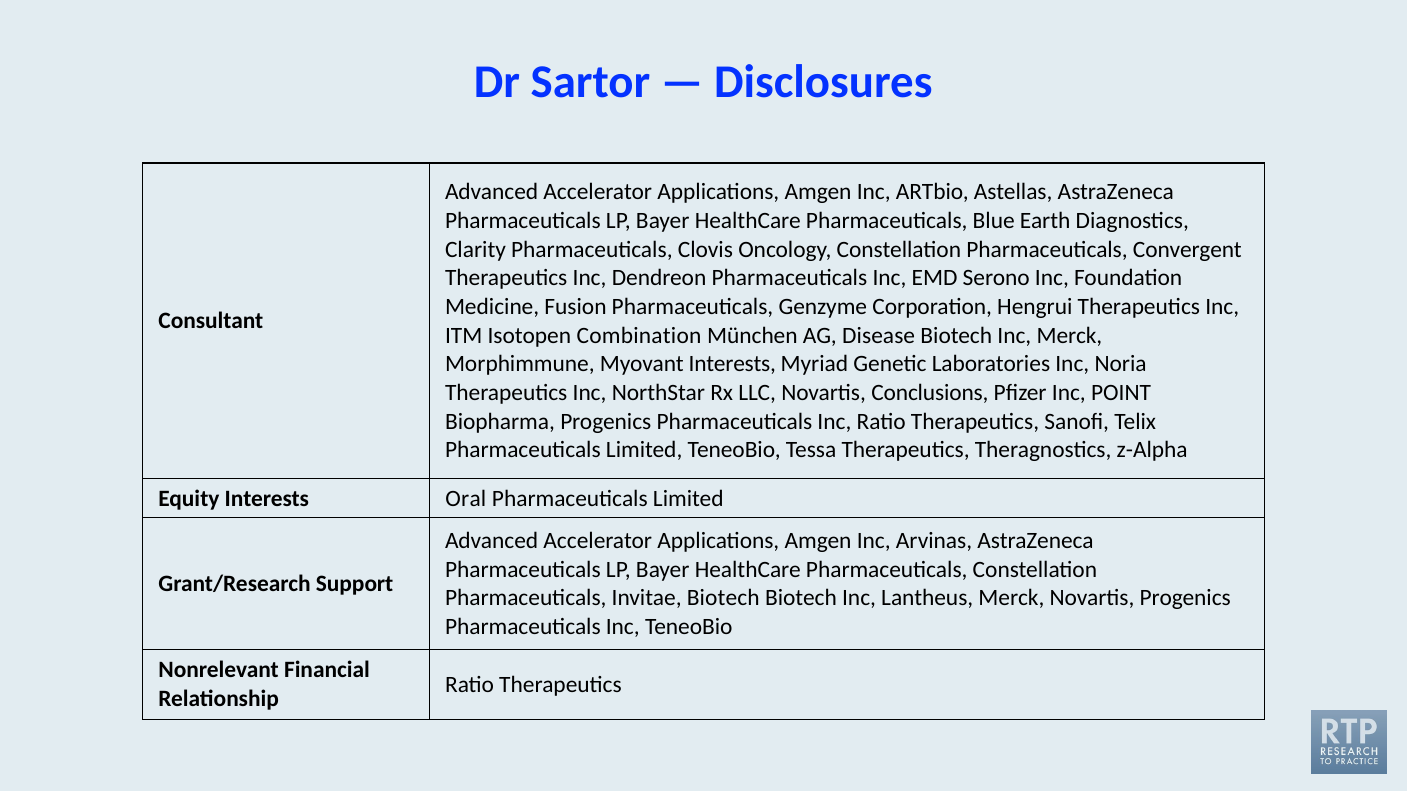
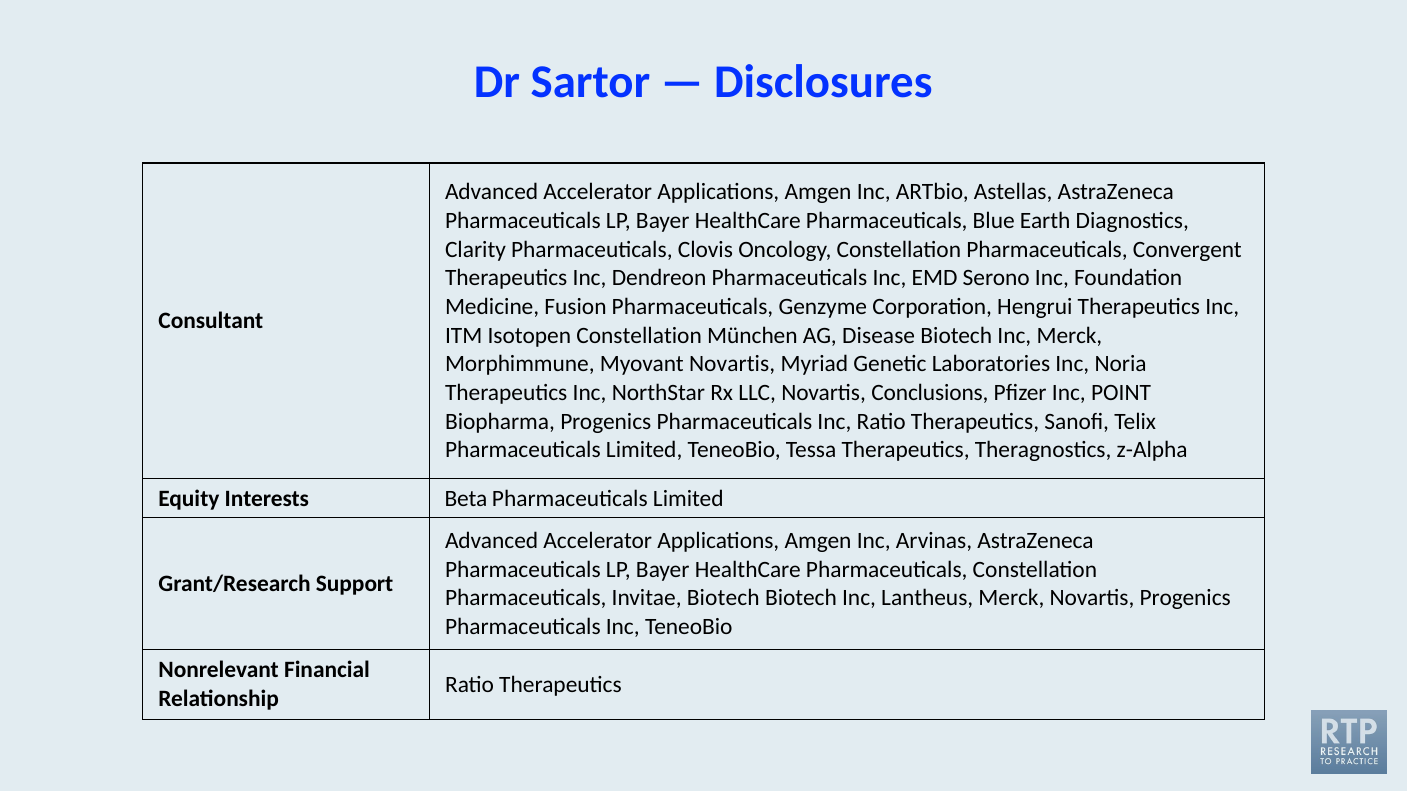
Isotopen Combination: Combination -> Constellation
Myovant Interests: Interests -> Novartis
Oral: Oral -> Beta
